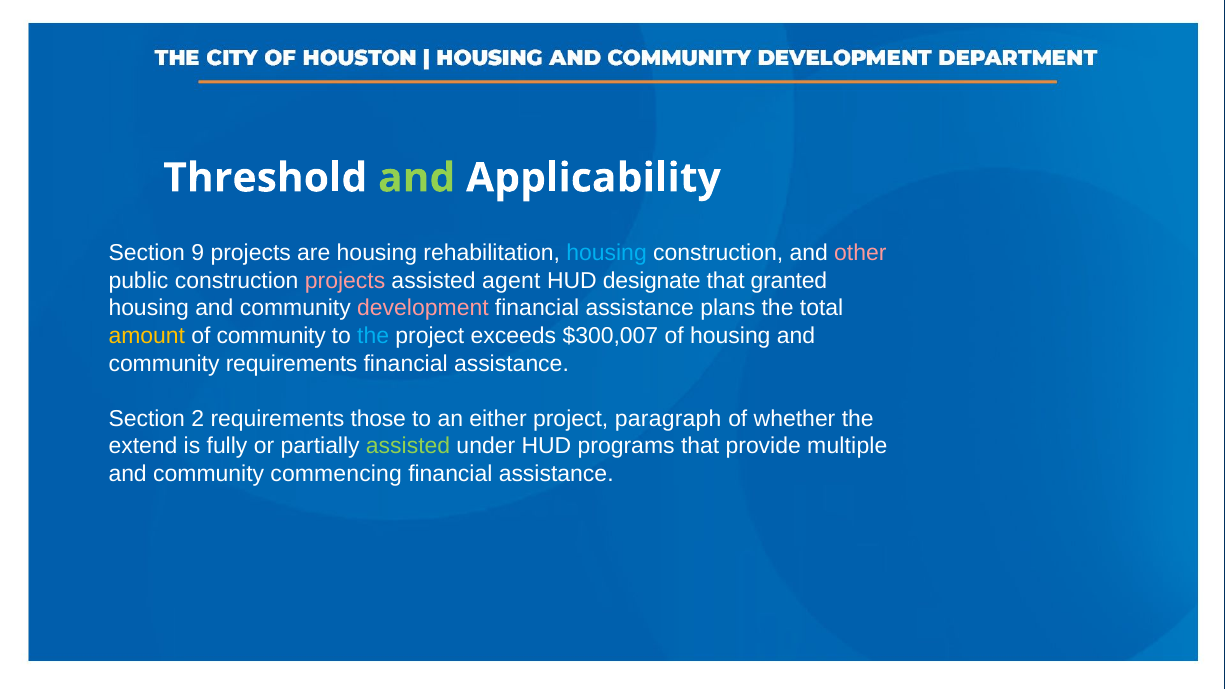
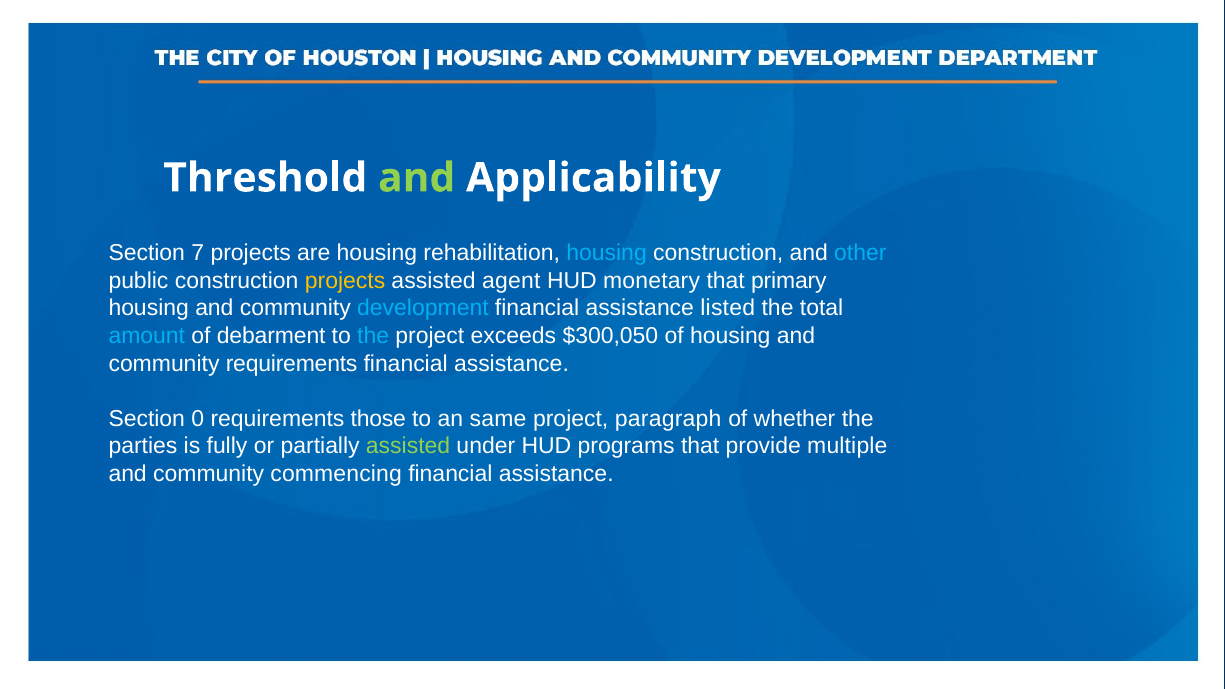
9: 9 -> 7
other colour: pink -> light blue
projects at (345, 281) colour: pink -> yellow
designate: designate -> monetary
granted: granted -> primary
development colour: pink -> light blue
plans: plans -> listed
amount colour: yellow -> light blue
of community: community -> debarment
$300,007: $300,007 -> $300,050
2: 2 -> 0
either: either -> same
extend: extend -> parties
